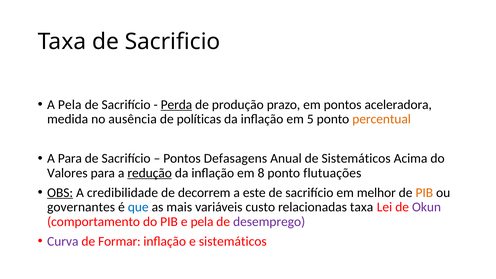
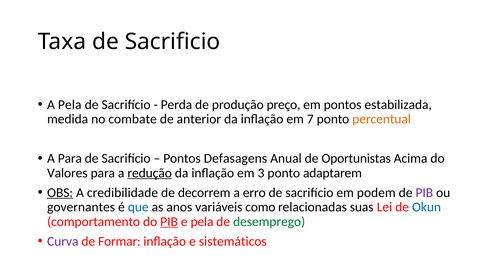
Perda underline: present -> none
prazo: prazo -> preço
aceleradora: aceleradora -> estabilizada
ausência: ausência -> combate
políticas: políticas -> anterior
5: 5 -> 7
de Sistemáticos: Sistemáticos -> Oportunistas
8: 8 -> 3
flutuações: flutuações -> adaptarem
este: este -> erro
melhor: melhor -> podem
PIB at (424, 193) colour: orange -> purple
mais: mais -> anos
custo: custo -> como
relacionadas taxa: taxa -> suas
Okun colour: purple -> blue
PIB at (169, 222) underline: none -> present
desemprego colour: purple -> green
